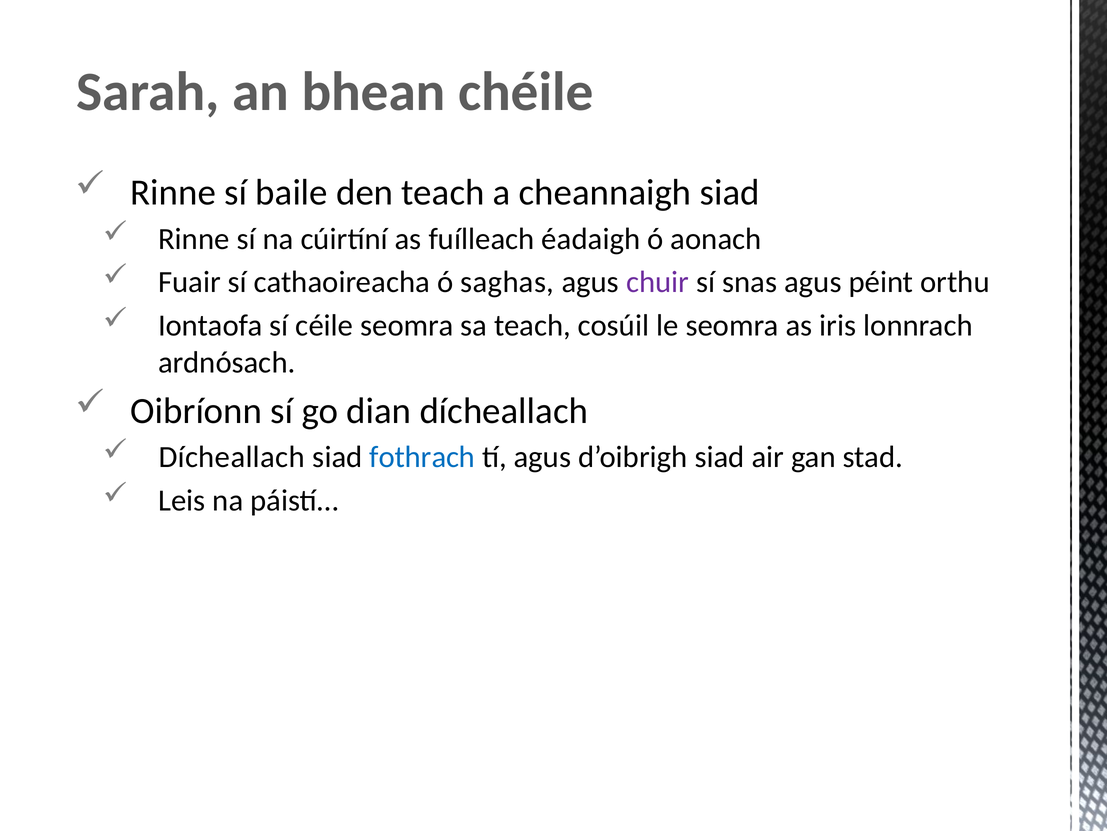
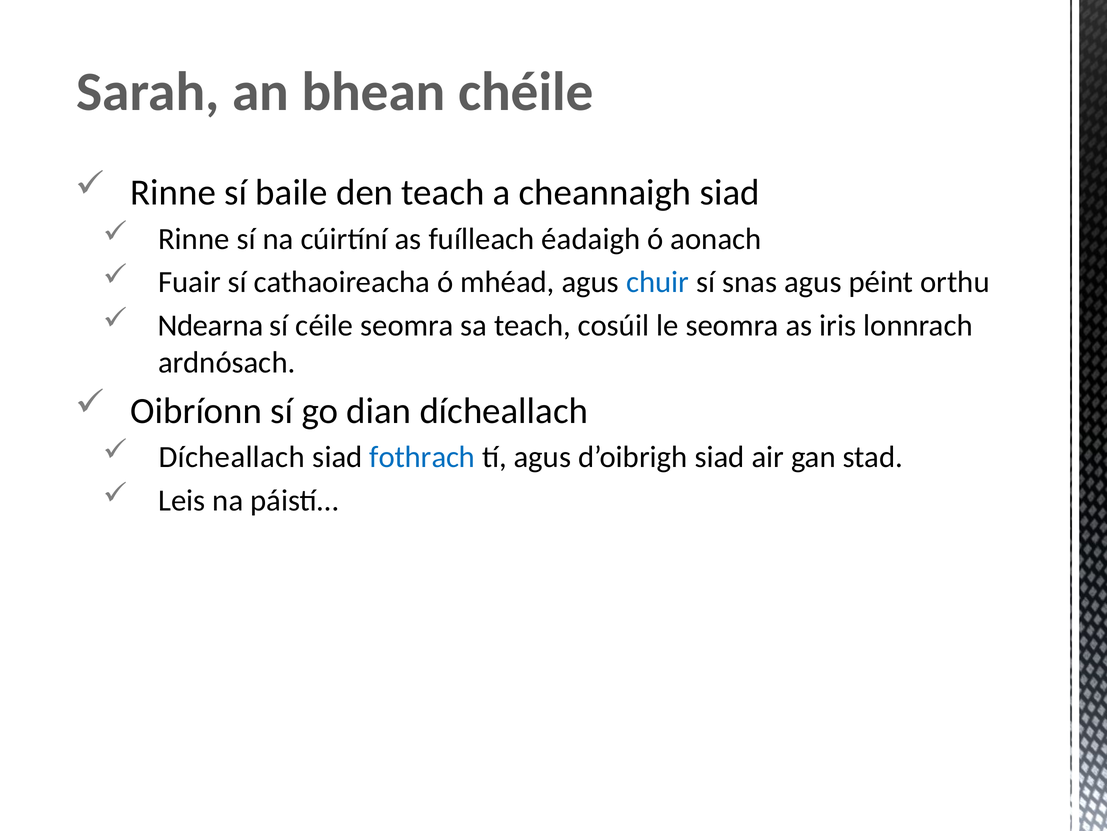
saghas: saghas -> mhéad
chuir colour: purple -> blue
Iontaofa: Iontaofa -> Ndearna
